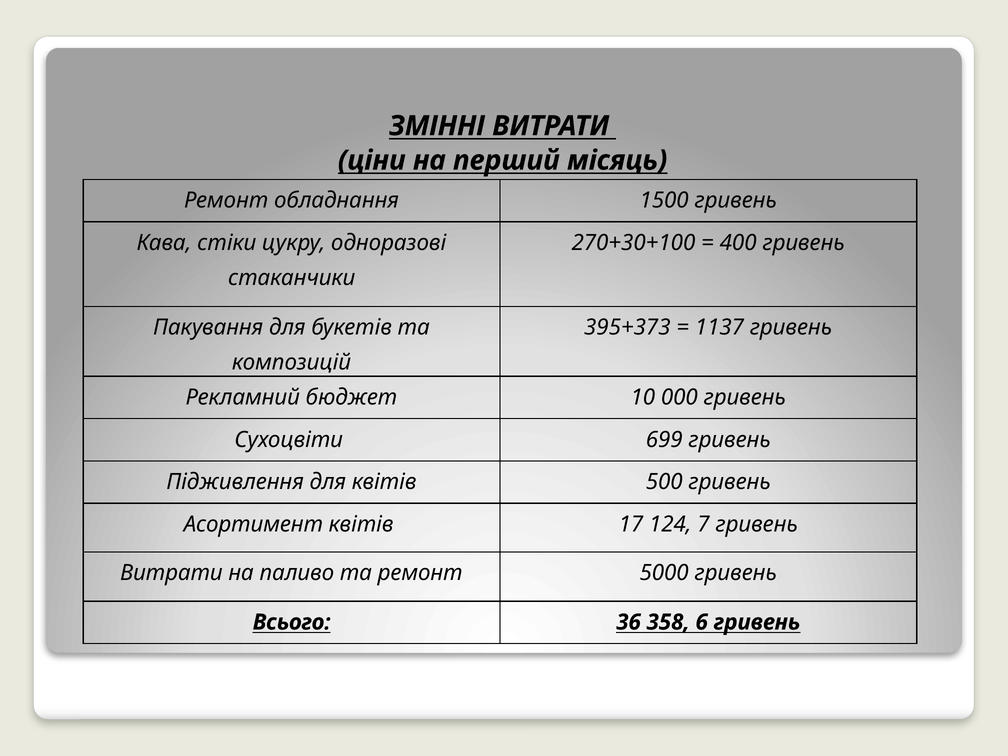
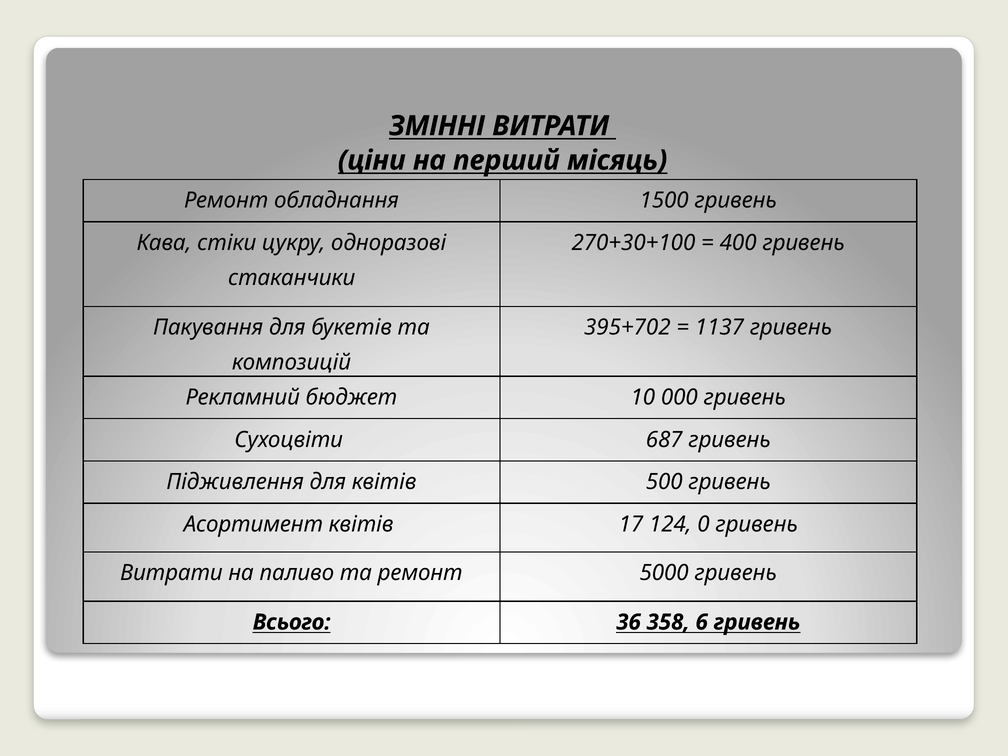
395+373: 395+373 -> 395+702
699: 699 -> 687
7: 7 -> 0
